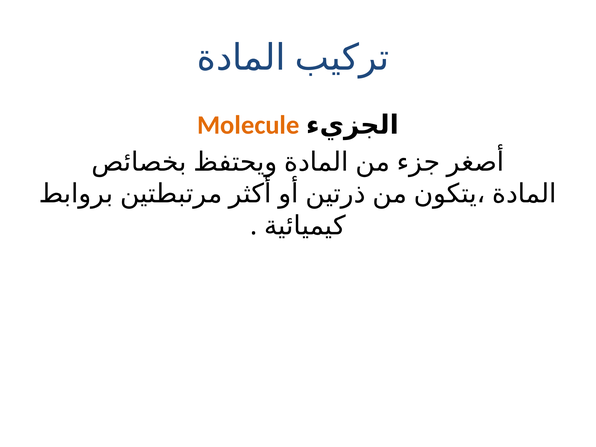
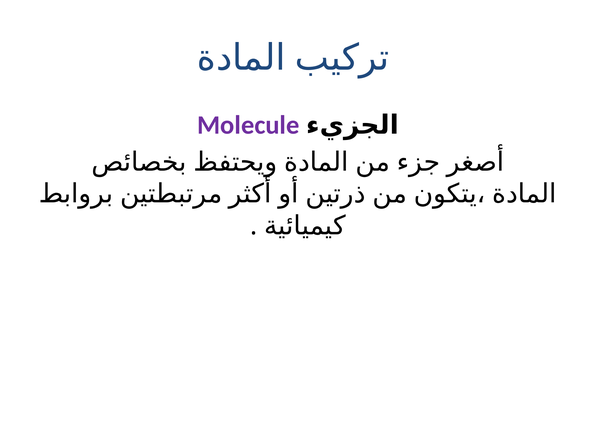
Molecule colour: orange -> purple
